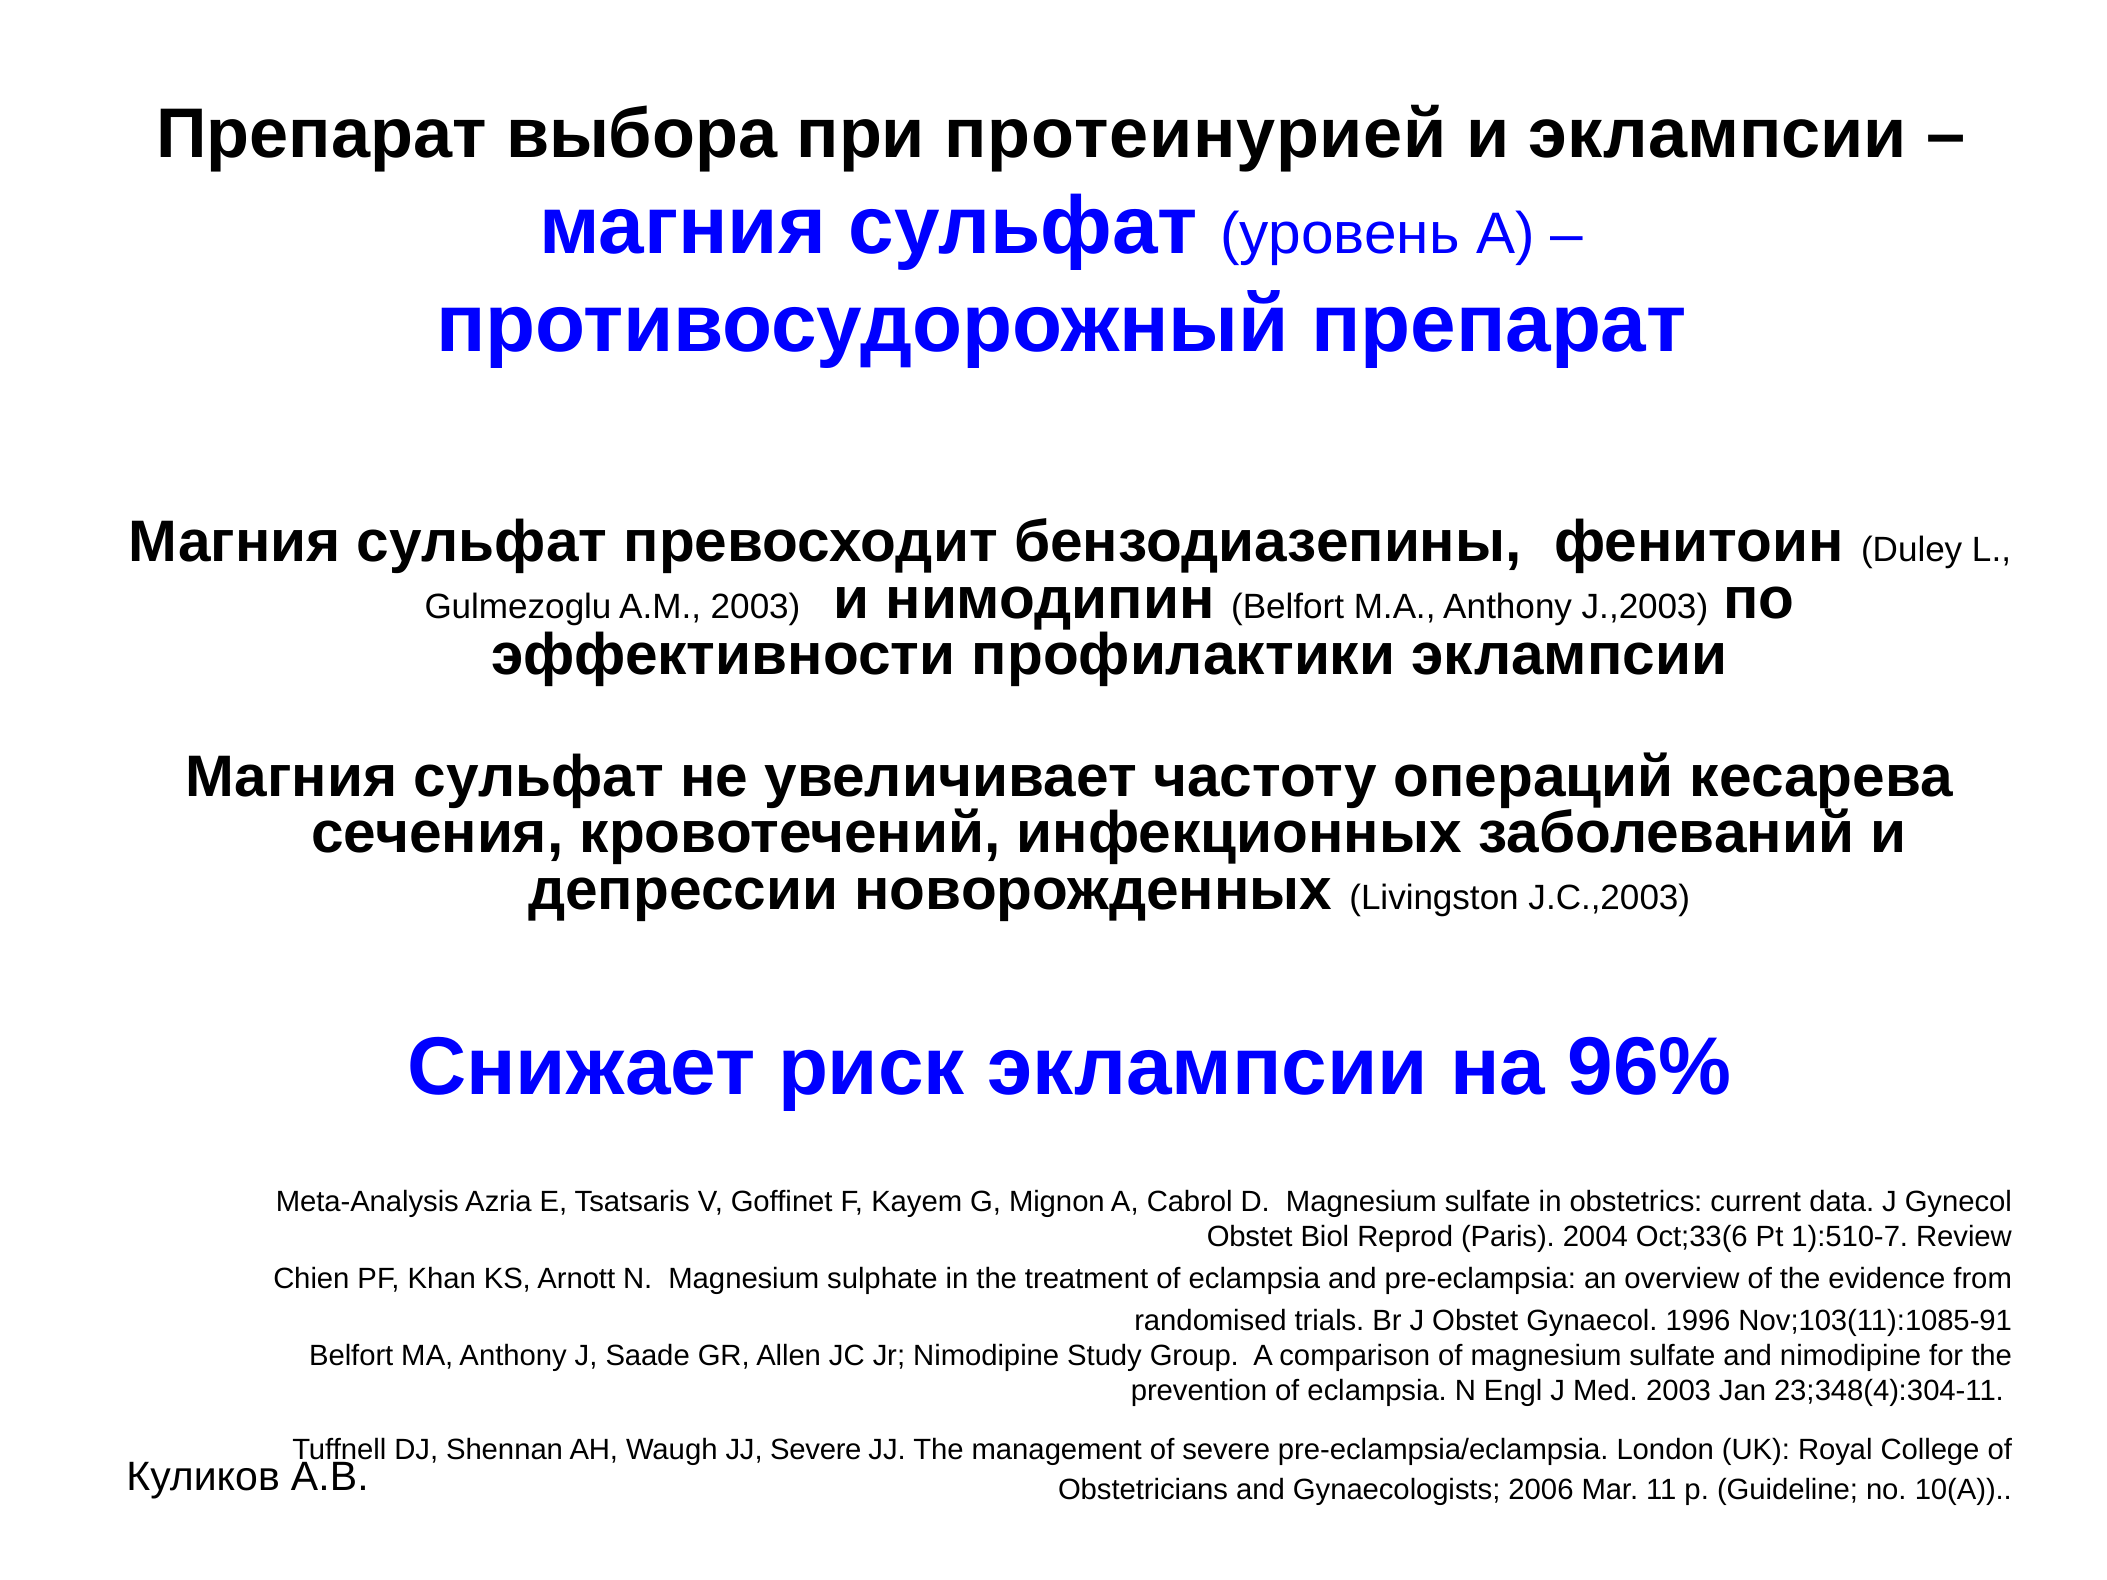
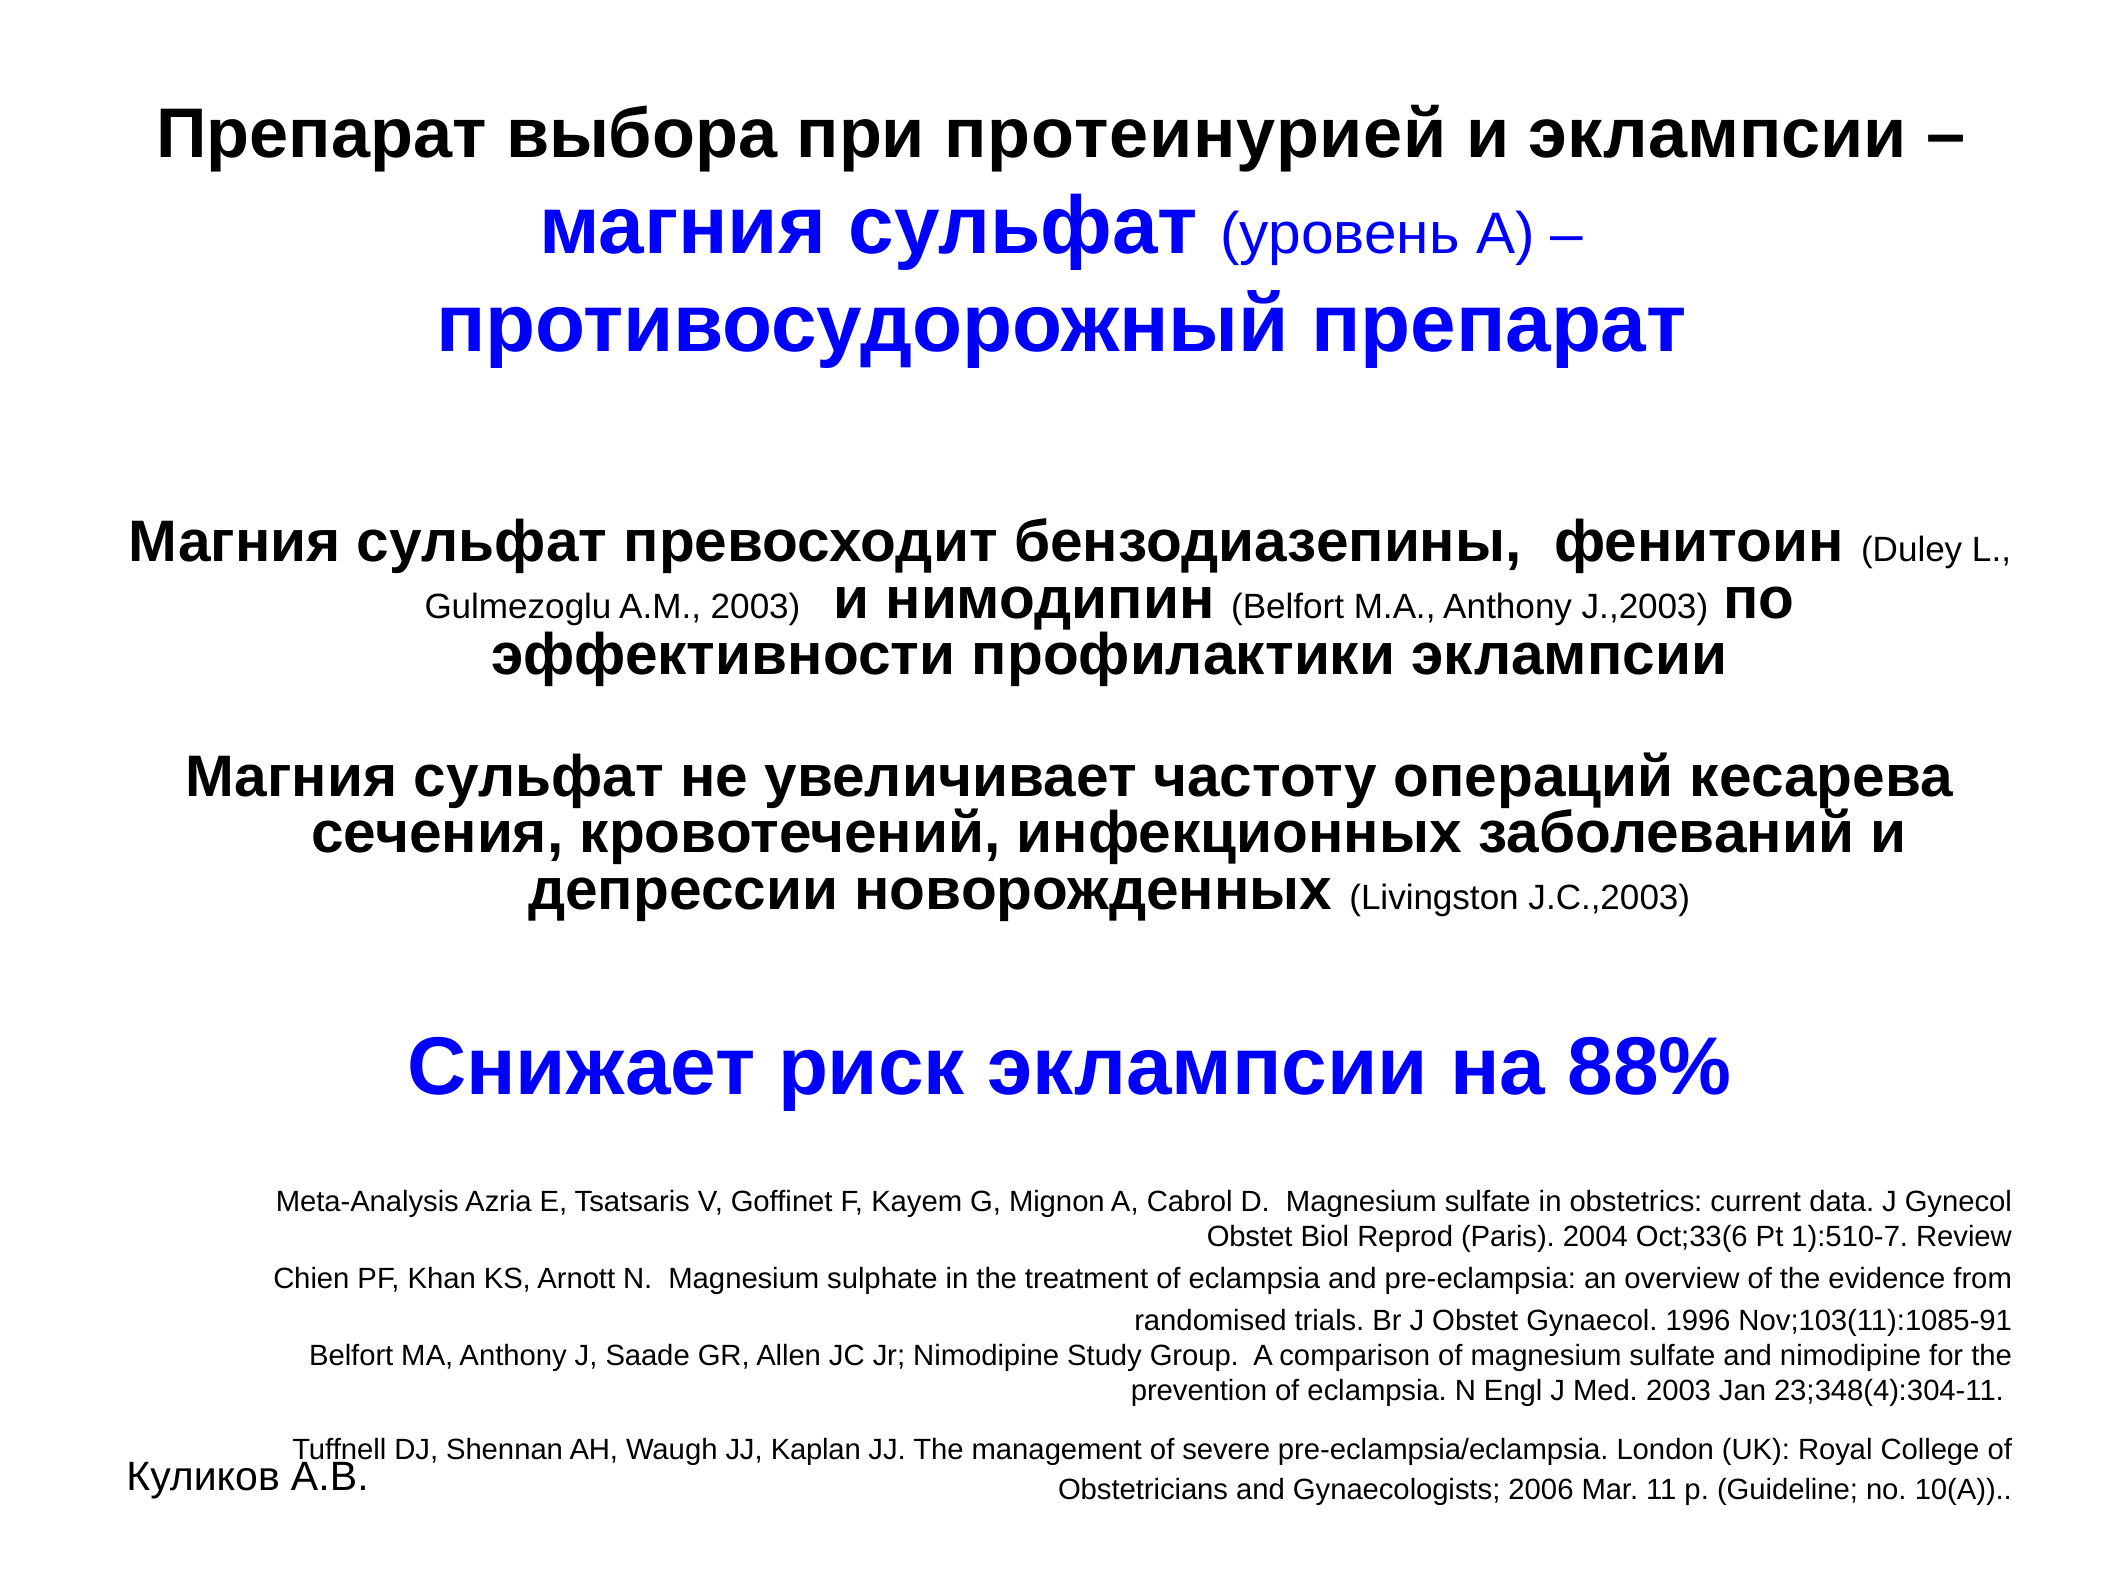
96%: 96% -> 88%
JJ Severe: Severe -> Kaplan
